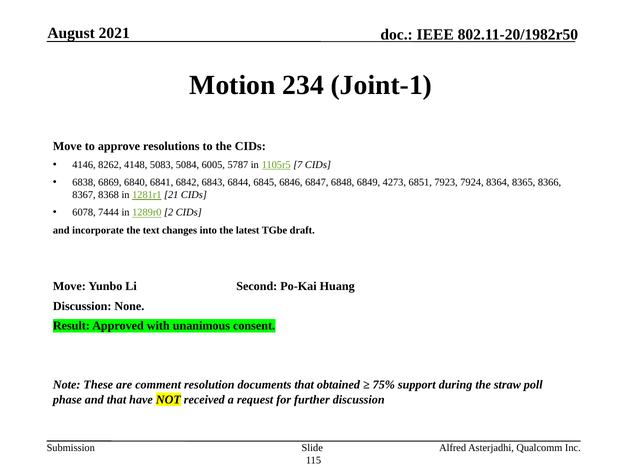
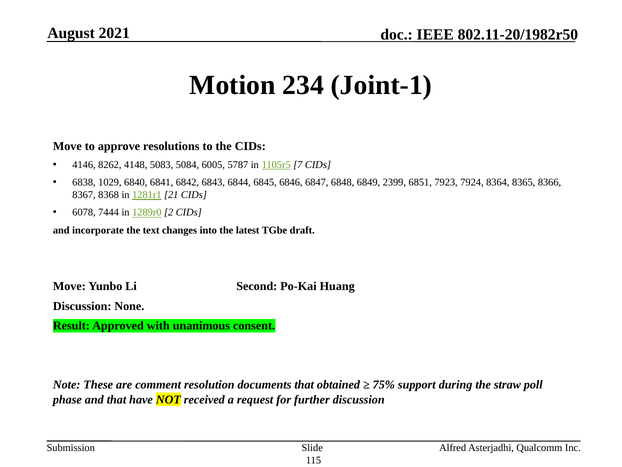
6869: 6869 -> 1029
4273: 4273 -> 2399
